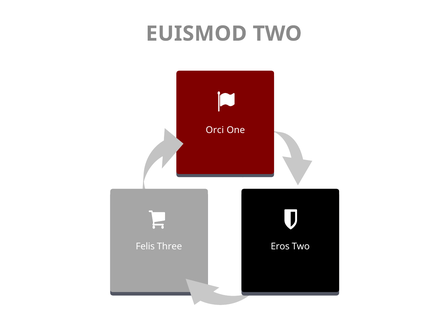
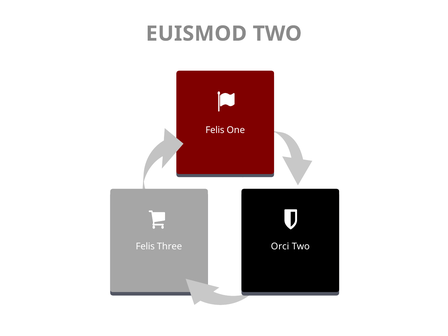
Orci at (215, 130): Orci -> Felis
Eros: Eros -> Orci
